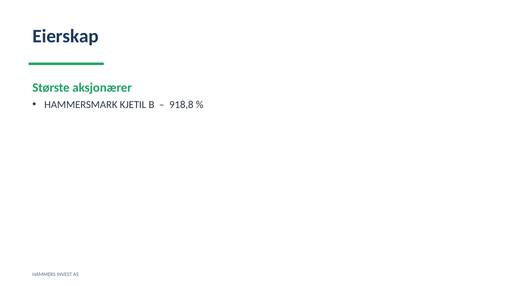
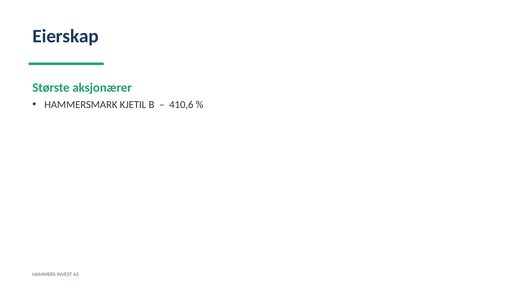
918,8: 918,8 -> 410,6
